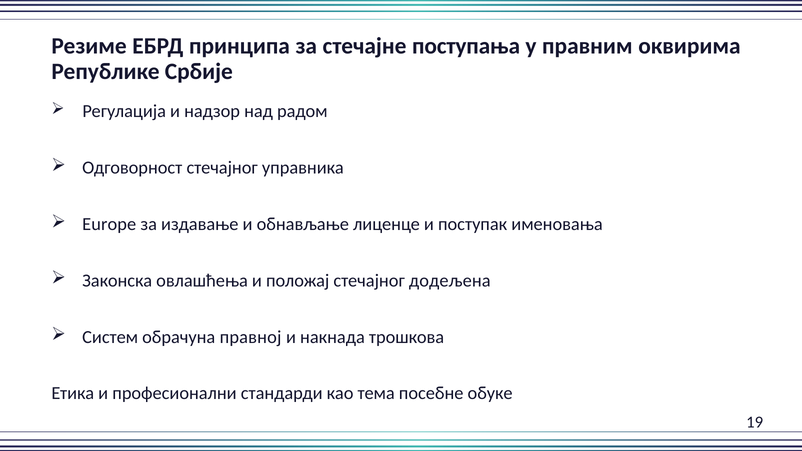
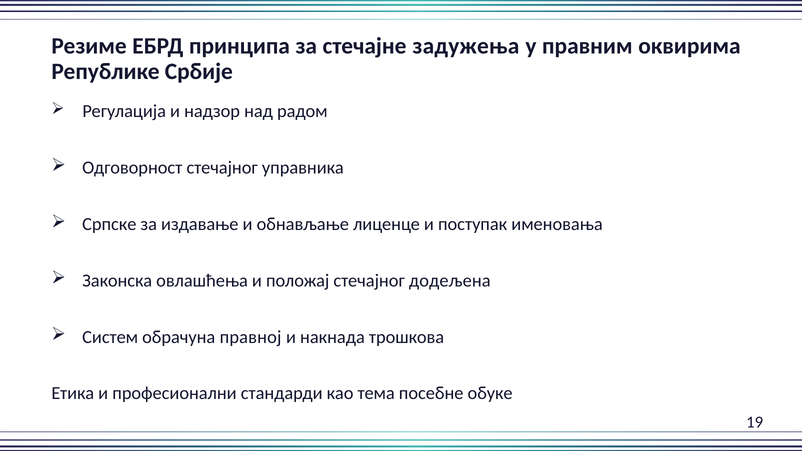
поступања: поступања -> задужења
Europe: Europe -> Српске
